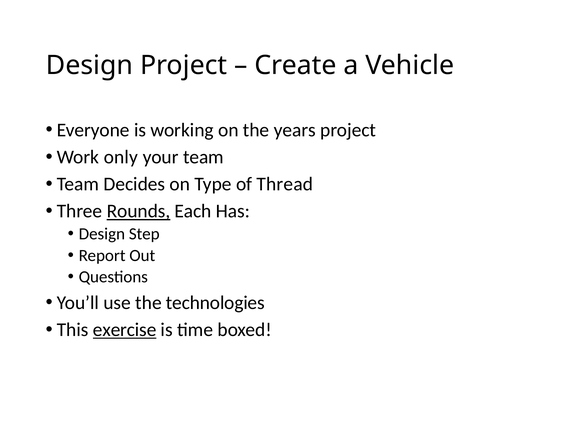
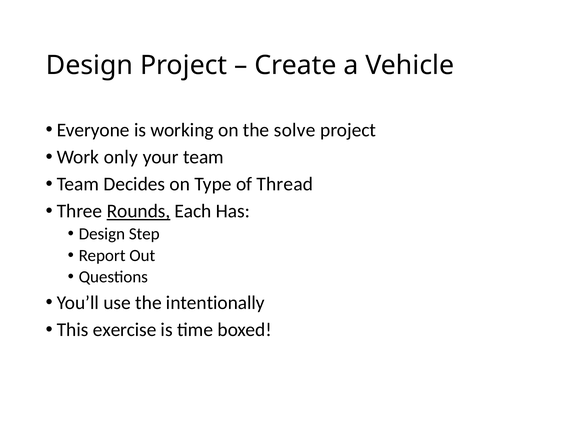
years: years -> solve
technologies: technologies -> intentionally
exercise underline: present -> none
